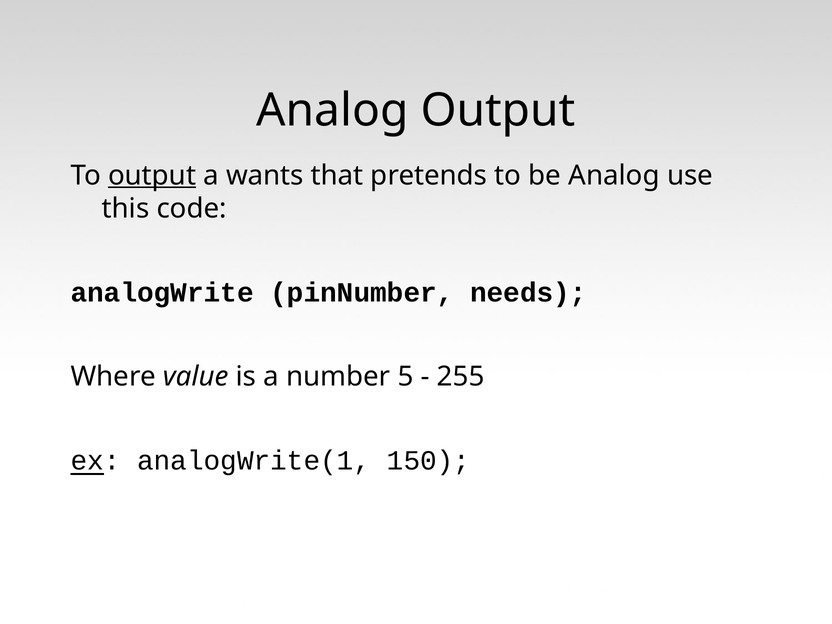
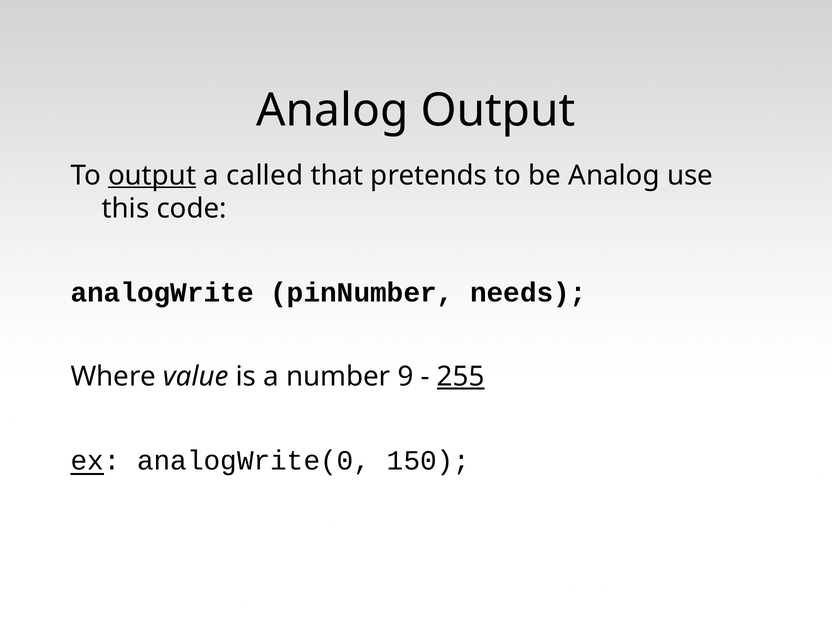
wants: wants -> called
5: 5 -> 9
255 underline: none -> present
analogWrite(1: analogWrite(1 -> analogWrite(0
